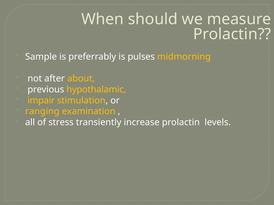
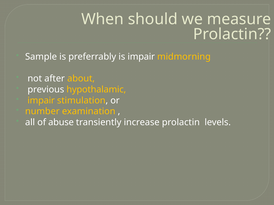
is pulses: pulses -> impair
ranging: ranging -> number
stress: stress -> abuse
